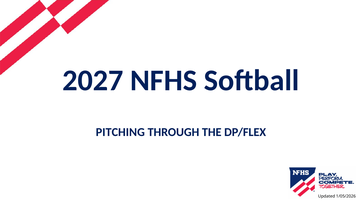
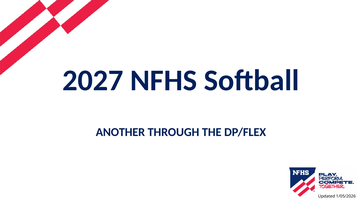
PITCHING: PITCHING -> ANOTHER
